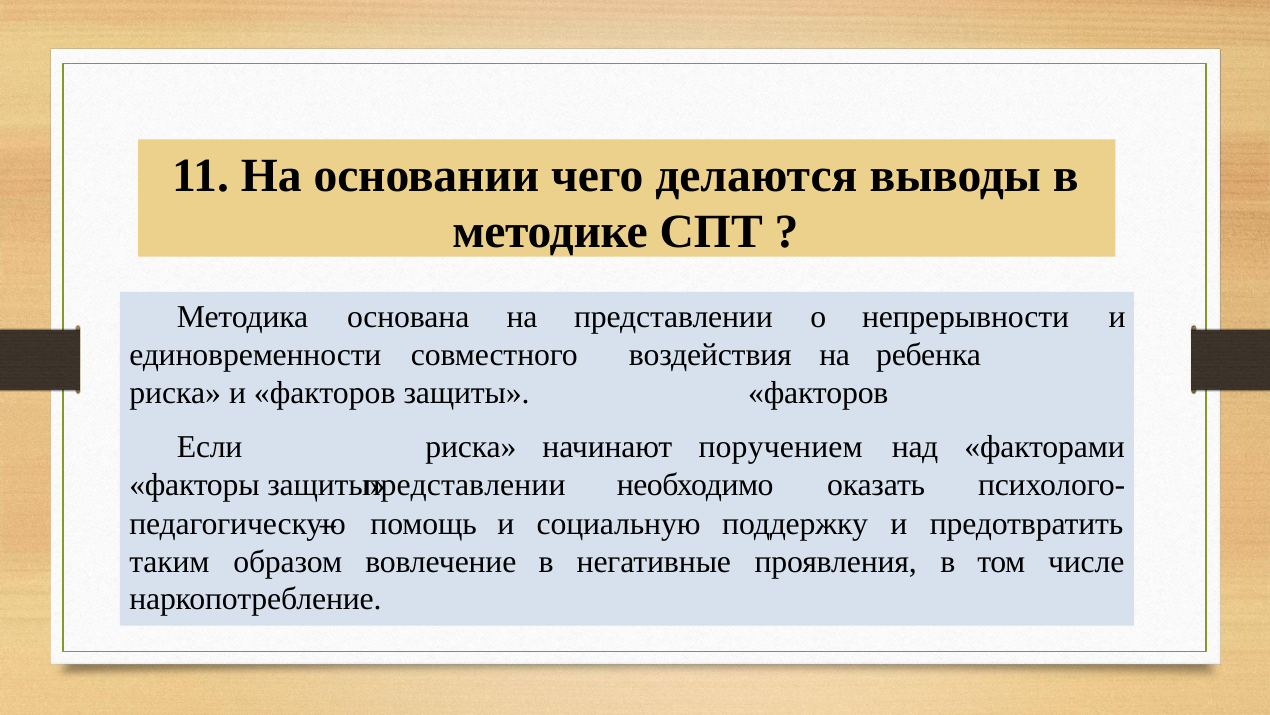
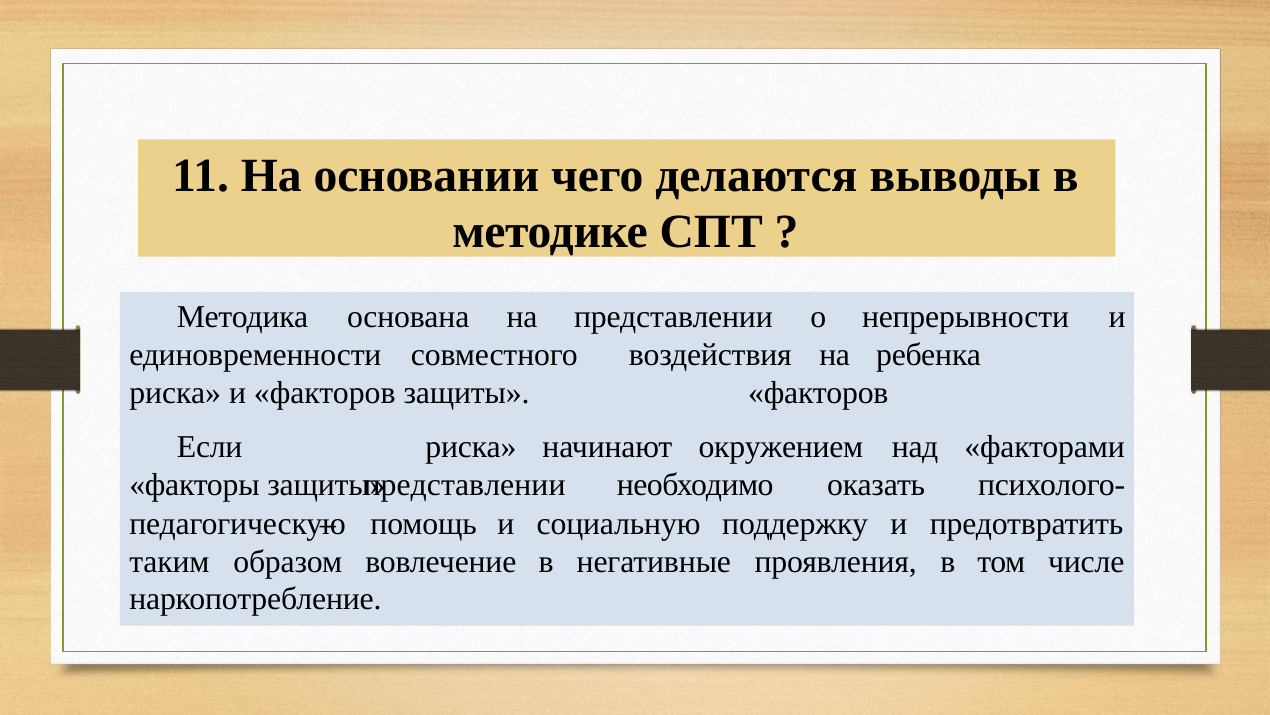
поручением: поручением -> окружением
